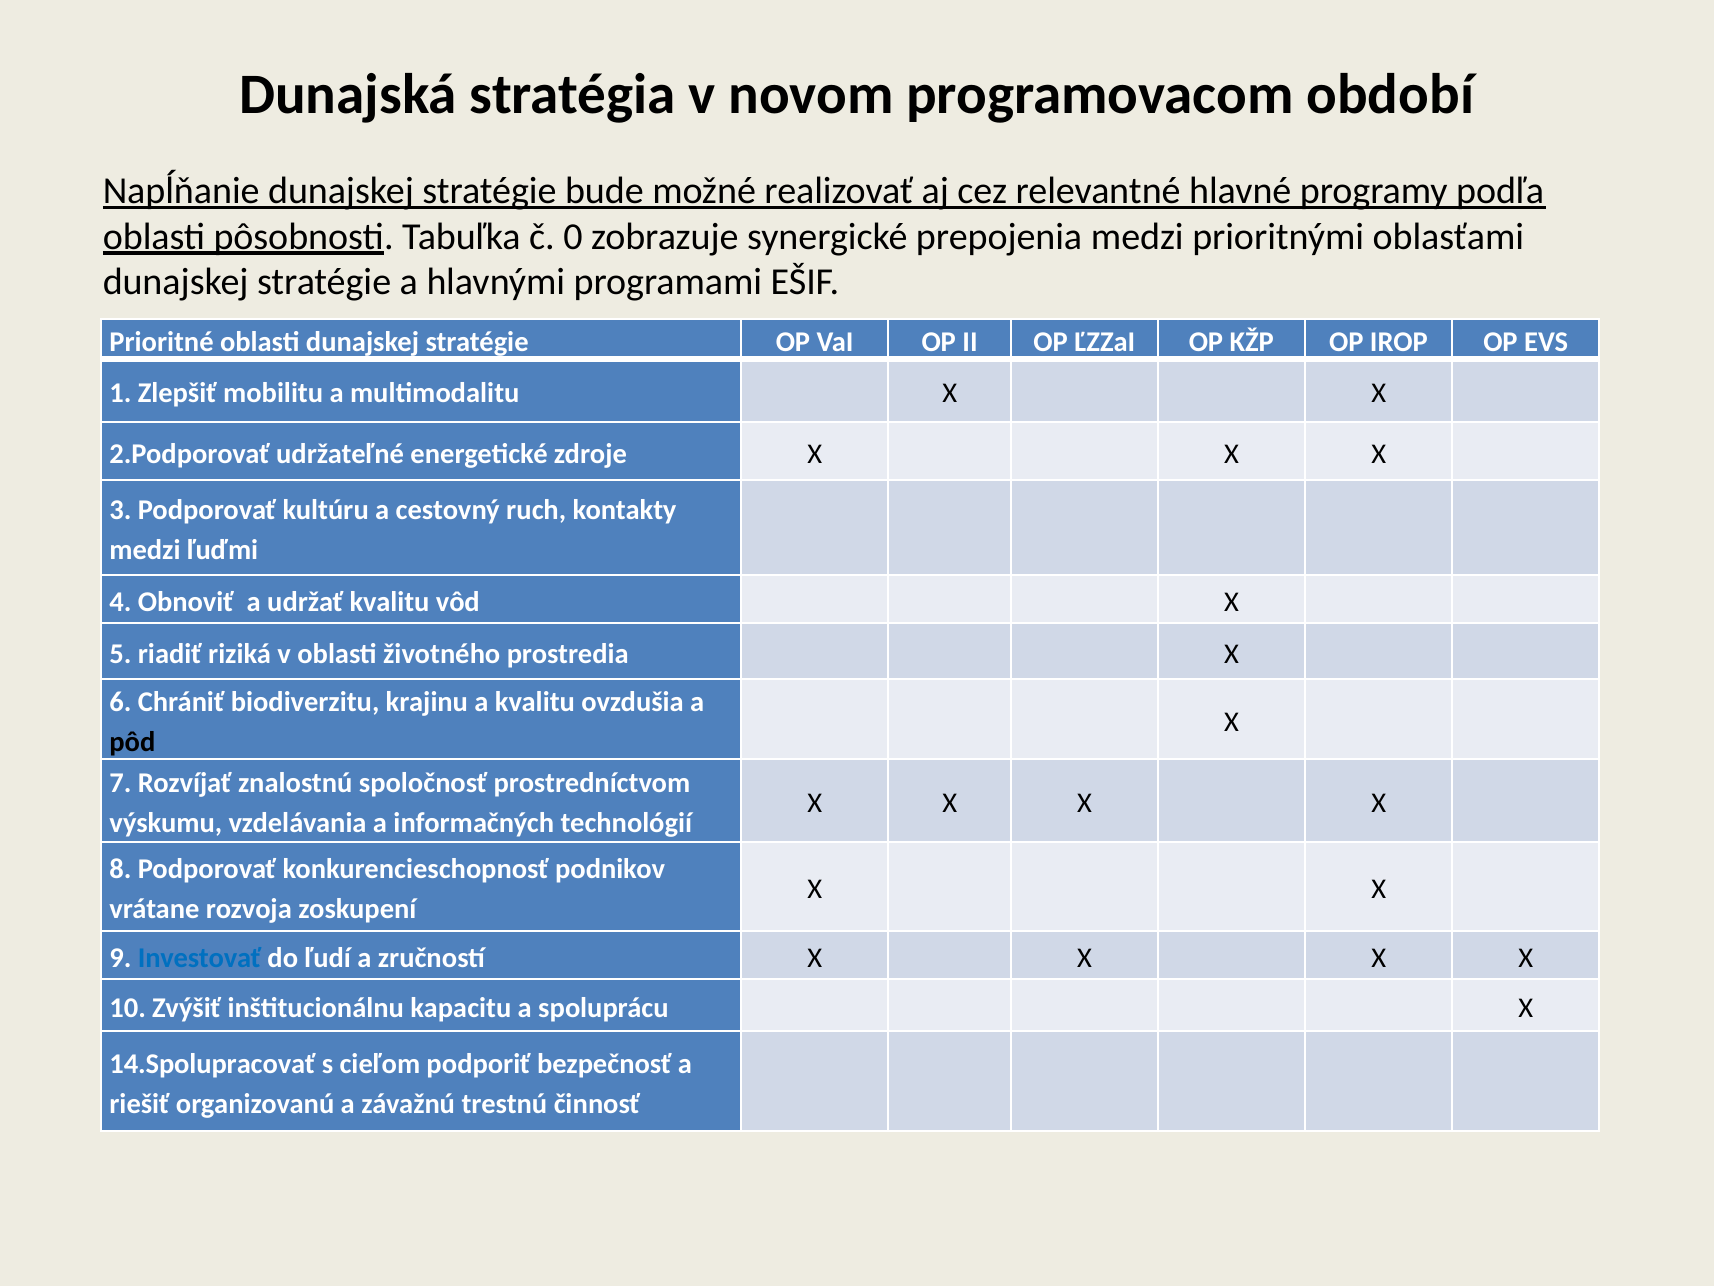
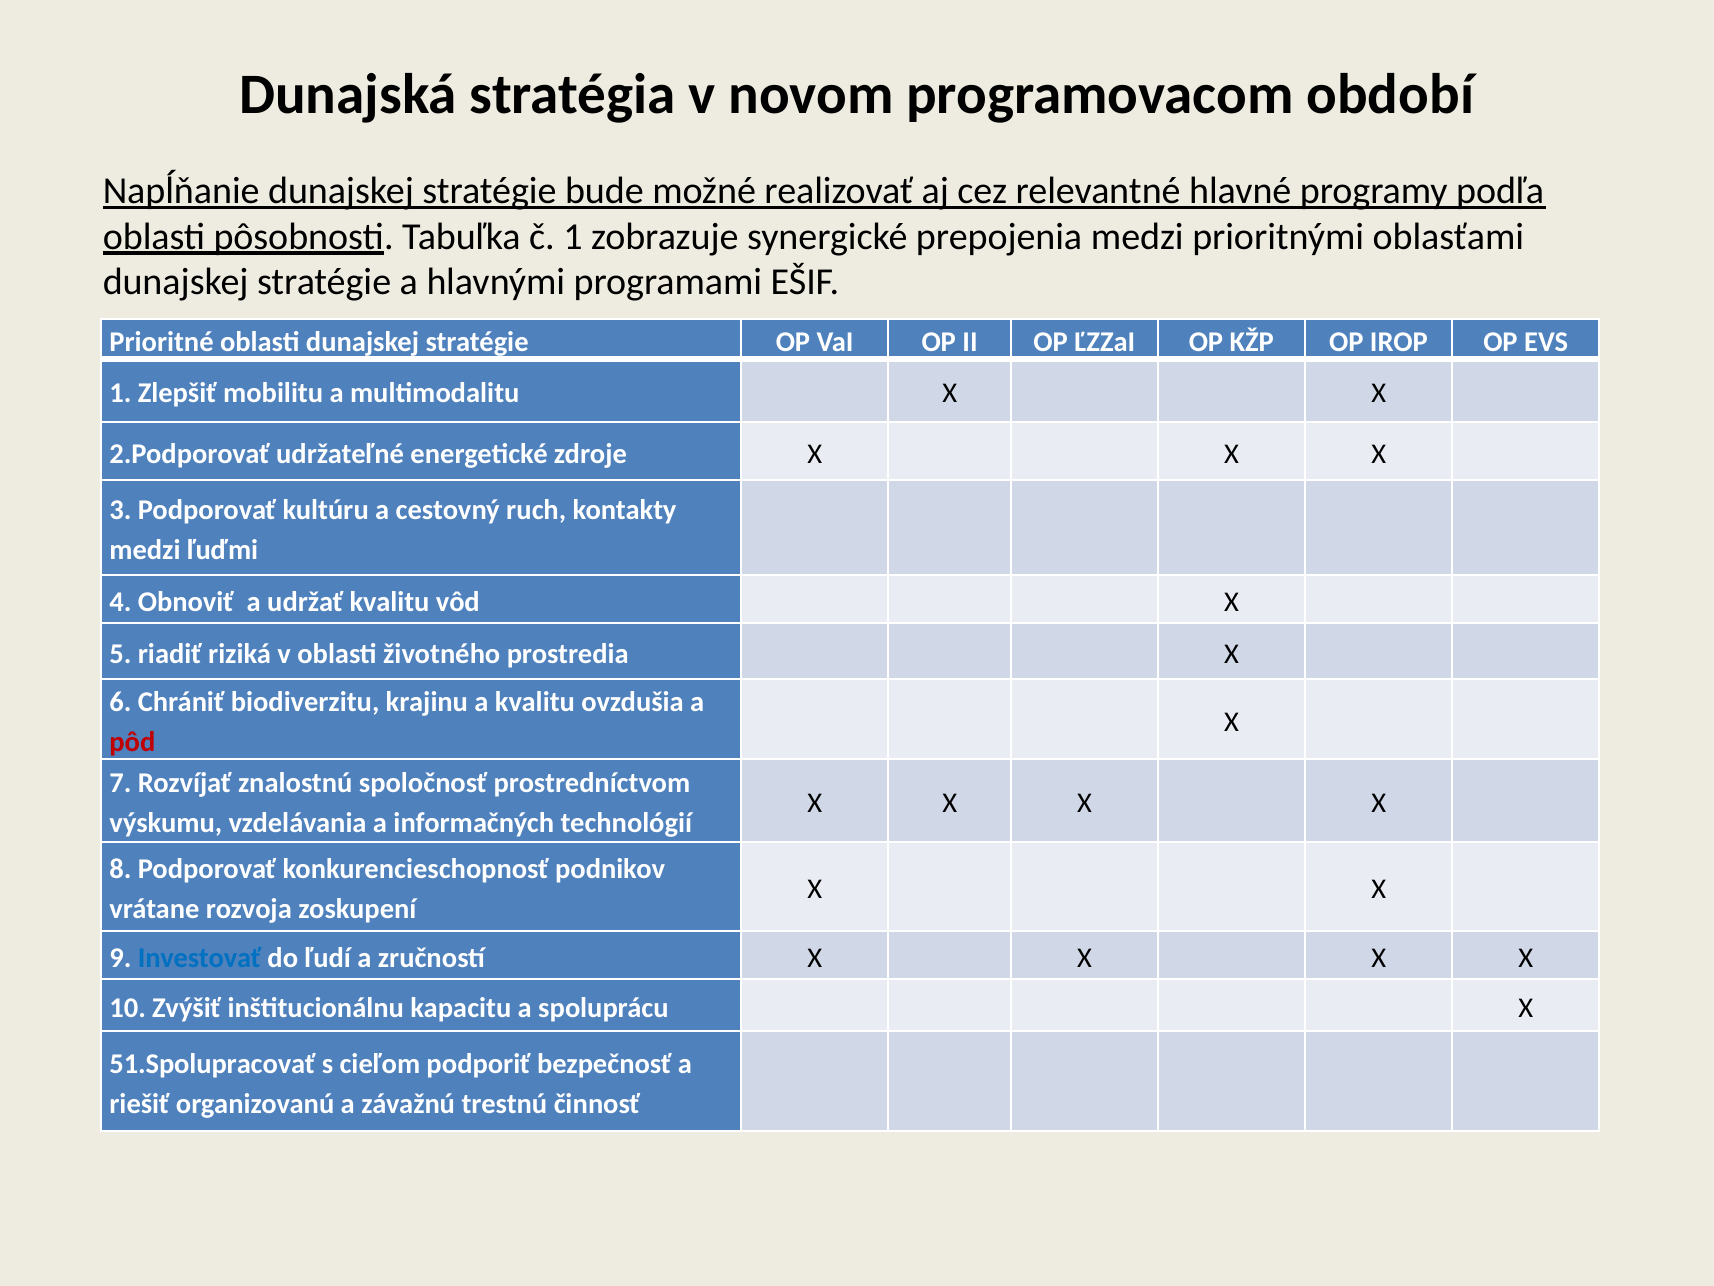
č 0: 0 -> 1
pôd colour: black -> red
14.Spolupracovať: 14.Spolupracovať -> 51.Spolupracovať
